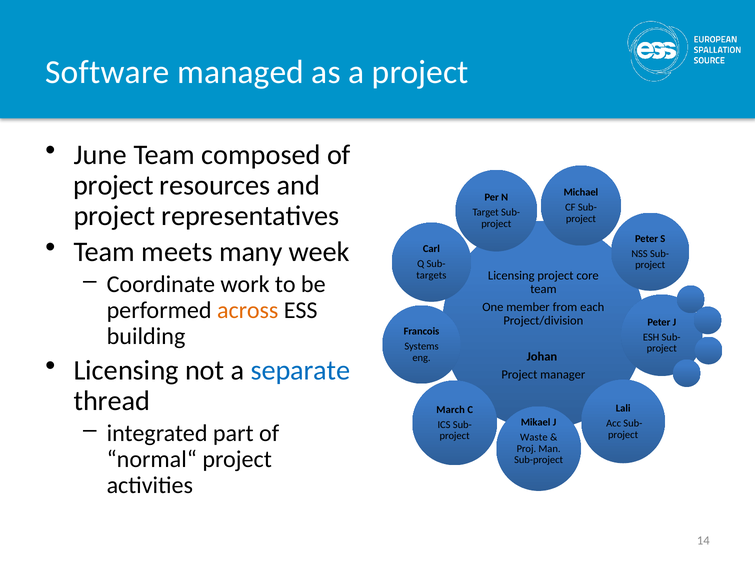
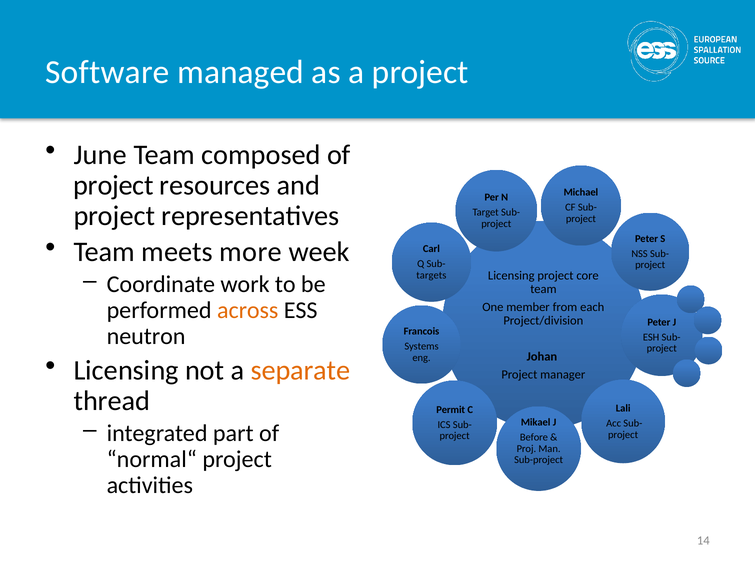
many: many -> more
building: building -> neutron
separate colour: blue -> orange
March: March -> Permit
Waste: Waste -> Before
